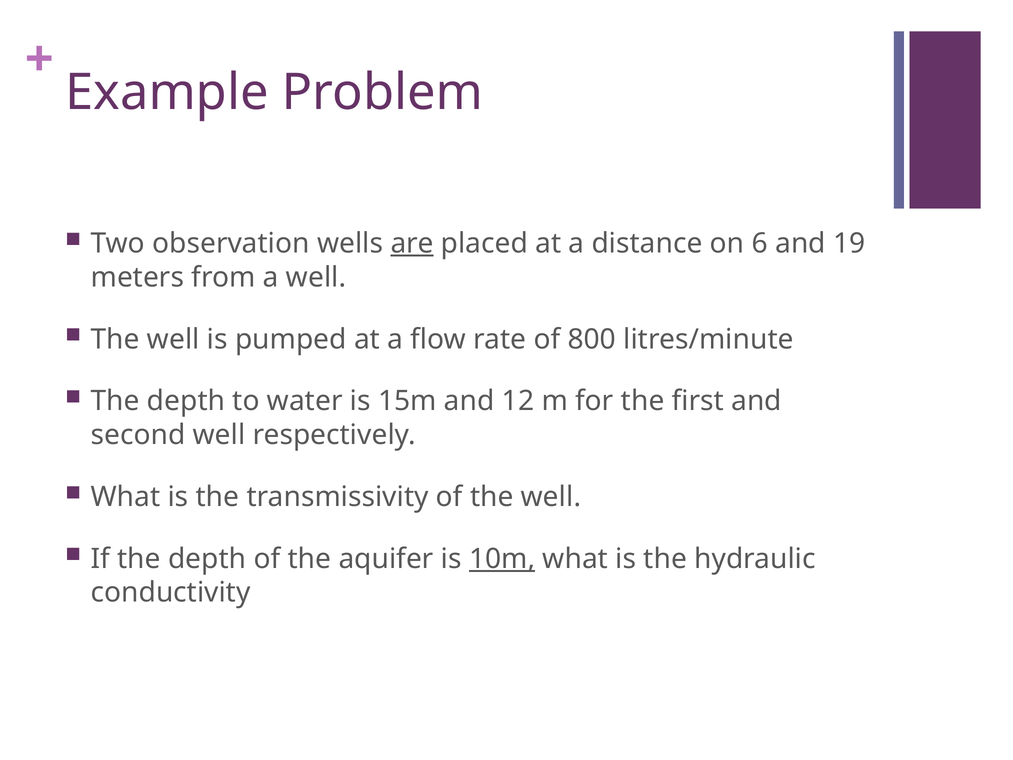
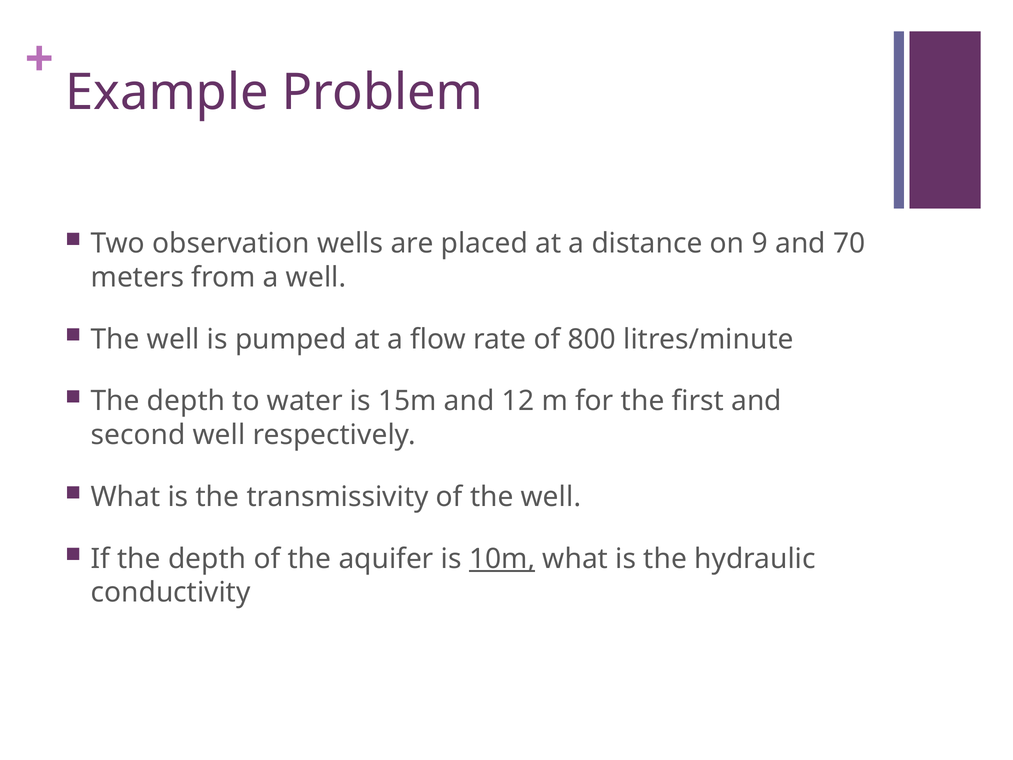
are underline: present -> none
6: 6 -> 9
19: 19 -> 70
